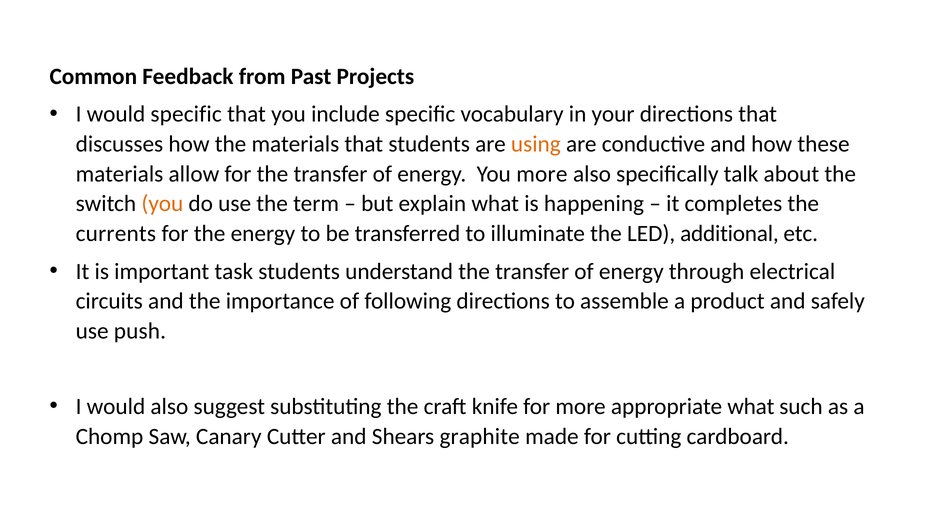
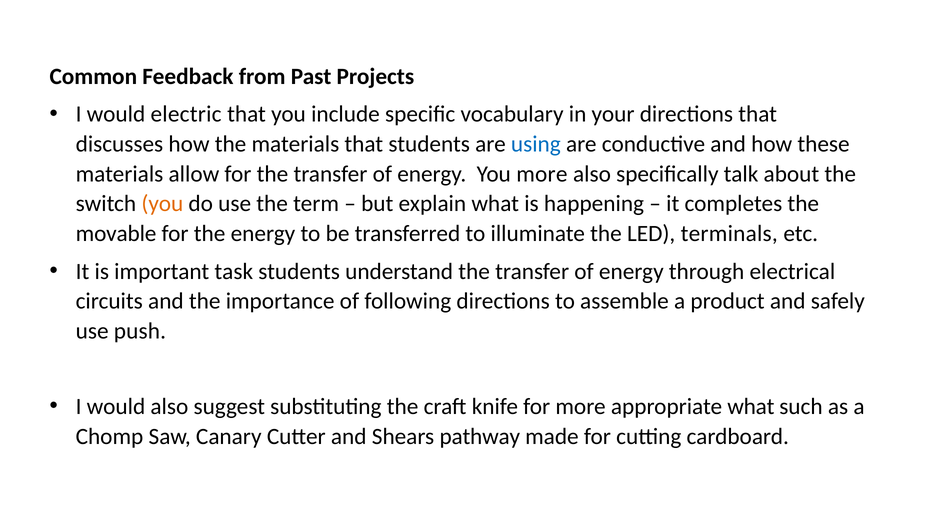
would specific: specific -> electric
using colour: orange -> blue
currents: currents -> movable
additional: additional -> terminals
graphite: graphite -> pathway
